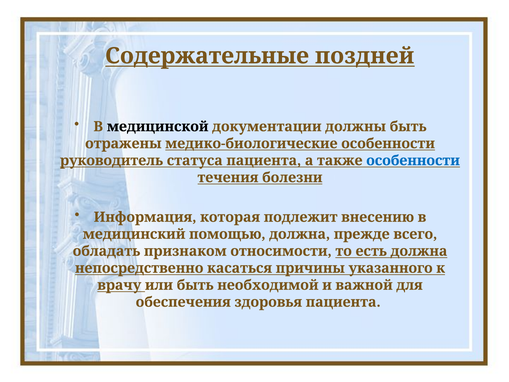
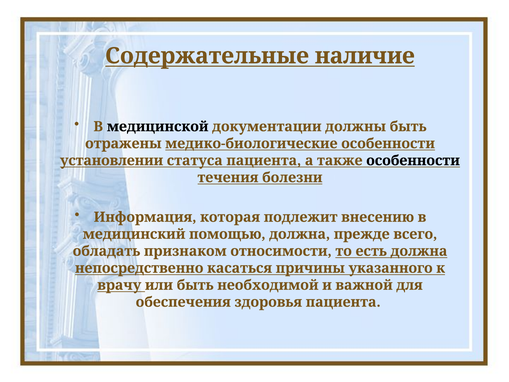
поздней: поздней -> наличие
руководитель: руководитель -> установлении
особенности at (413, 160) colour: blue -> black
